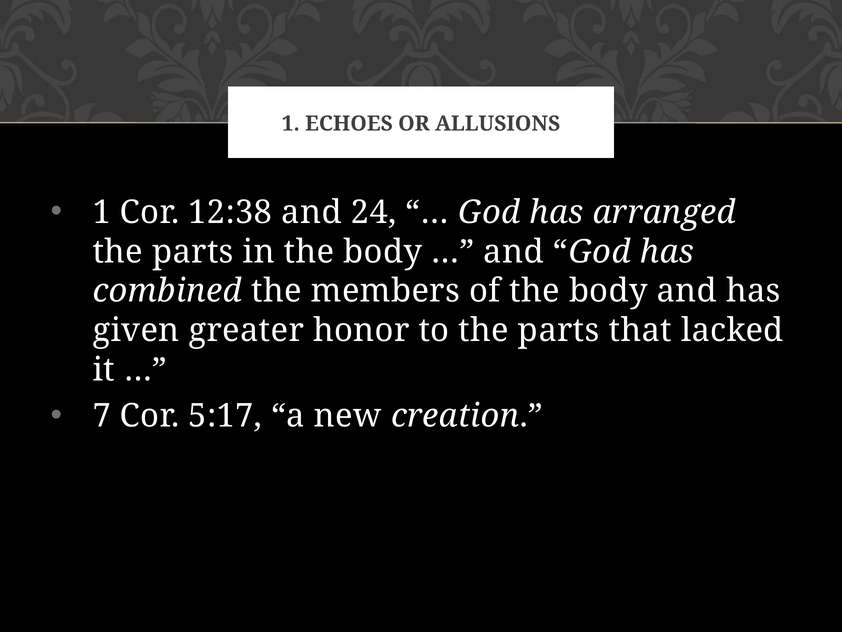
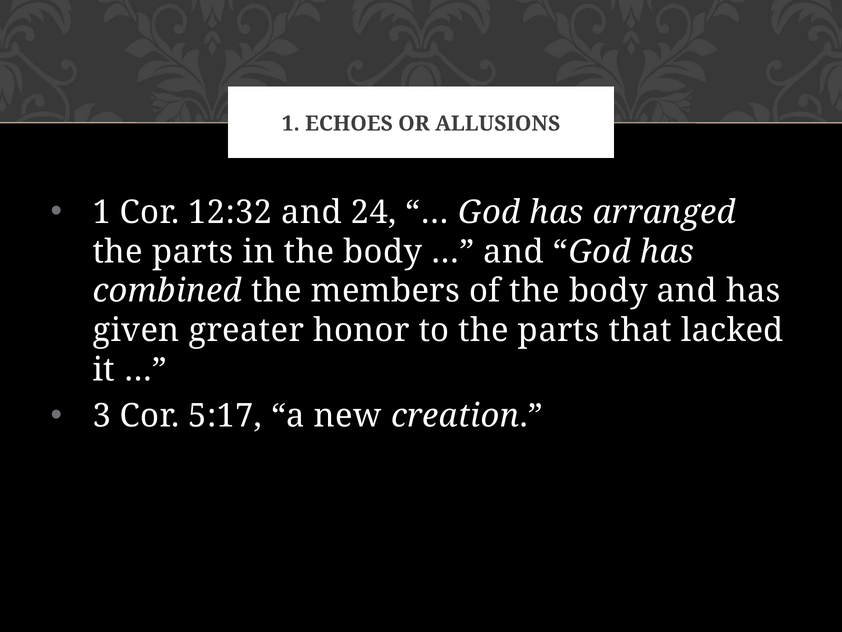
12:38: 12:38 -> 12:32
7: 7 -> 3
